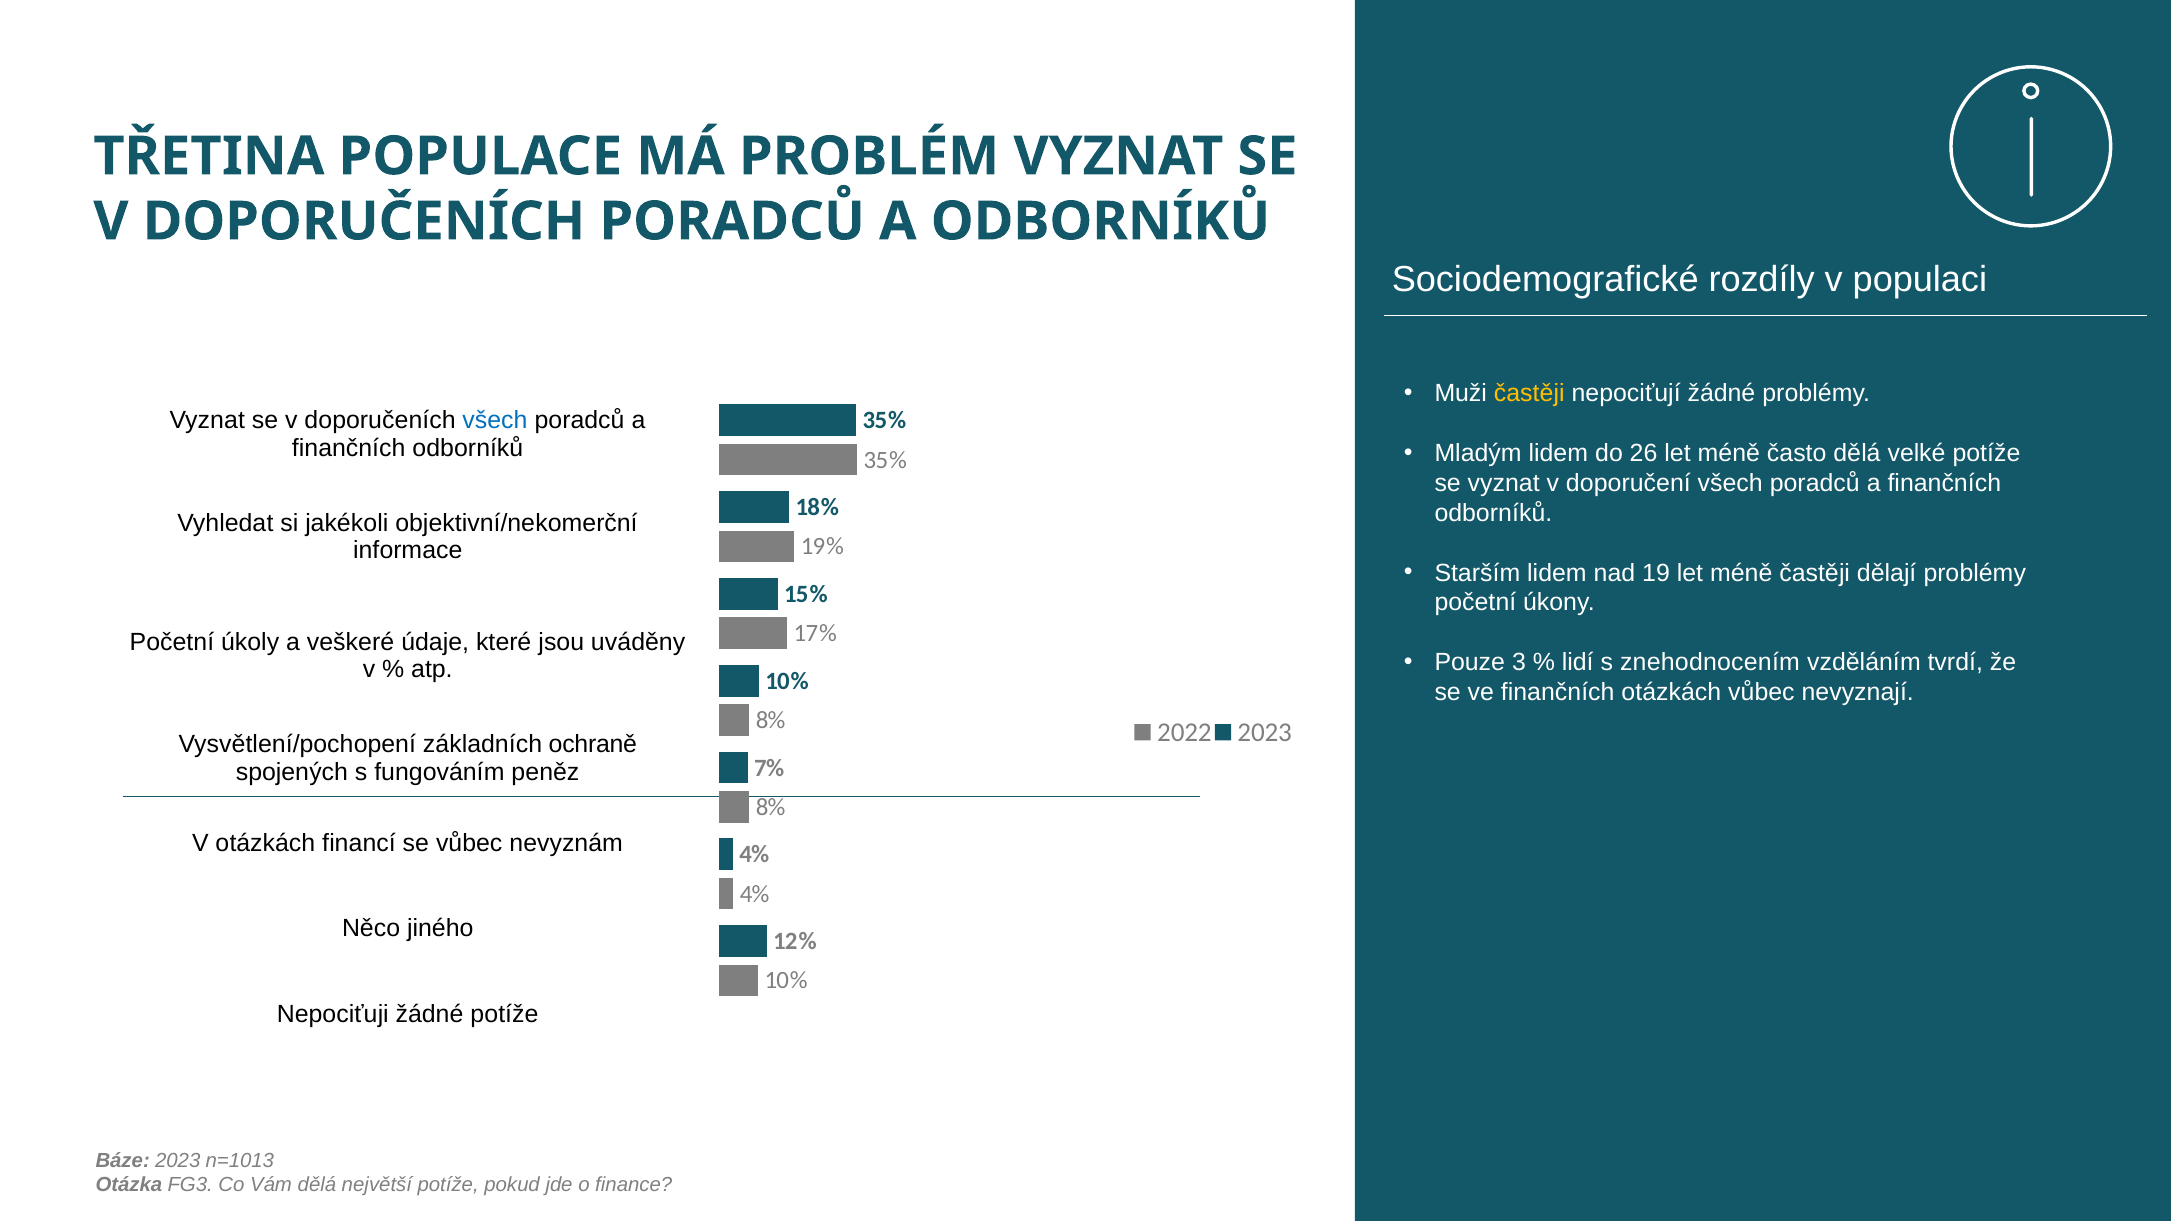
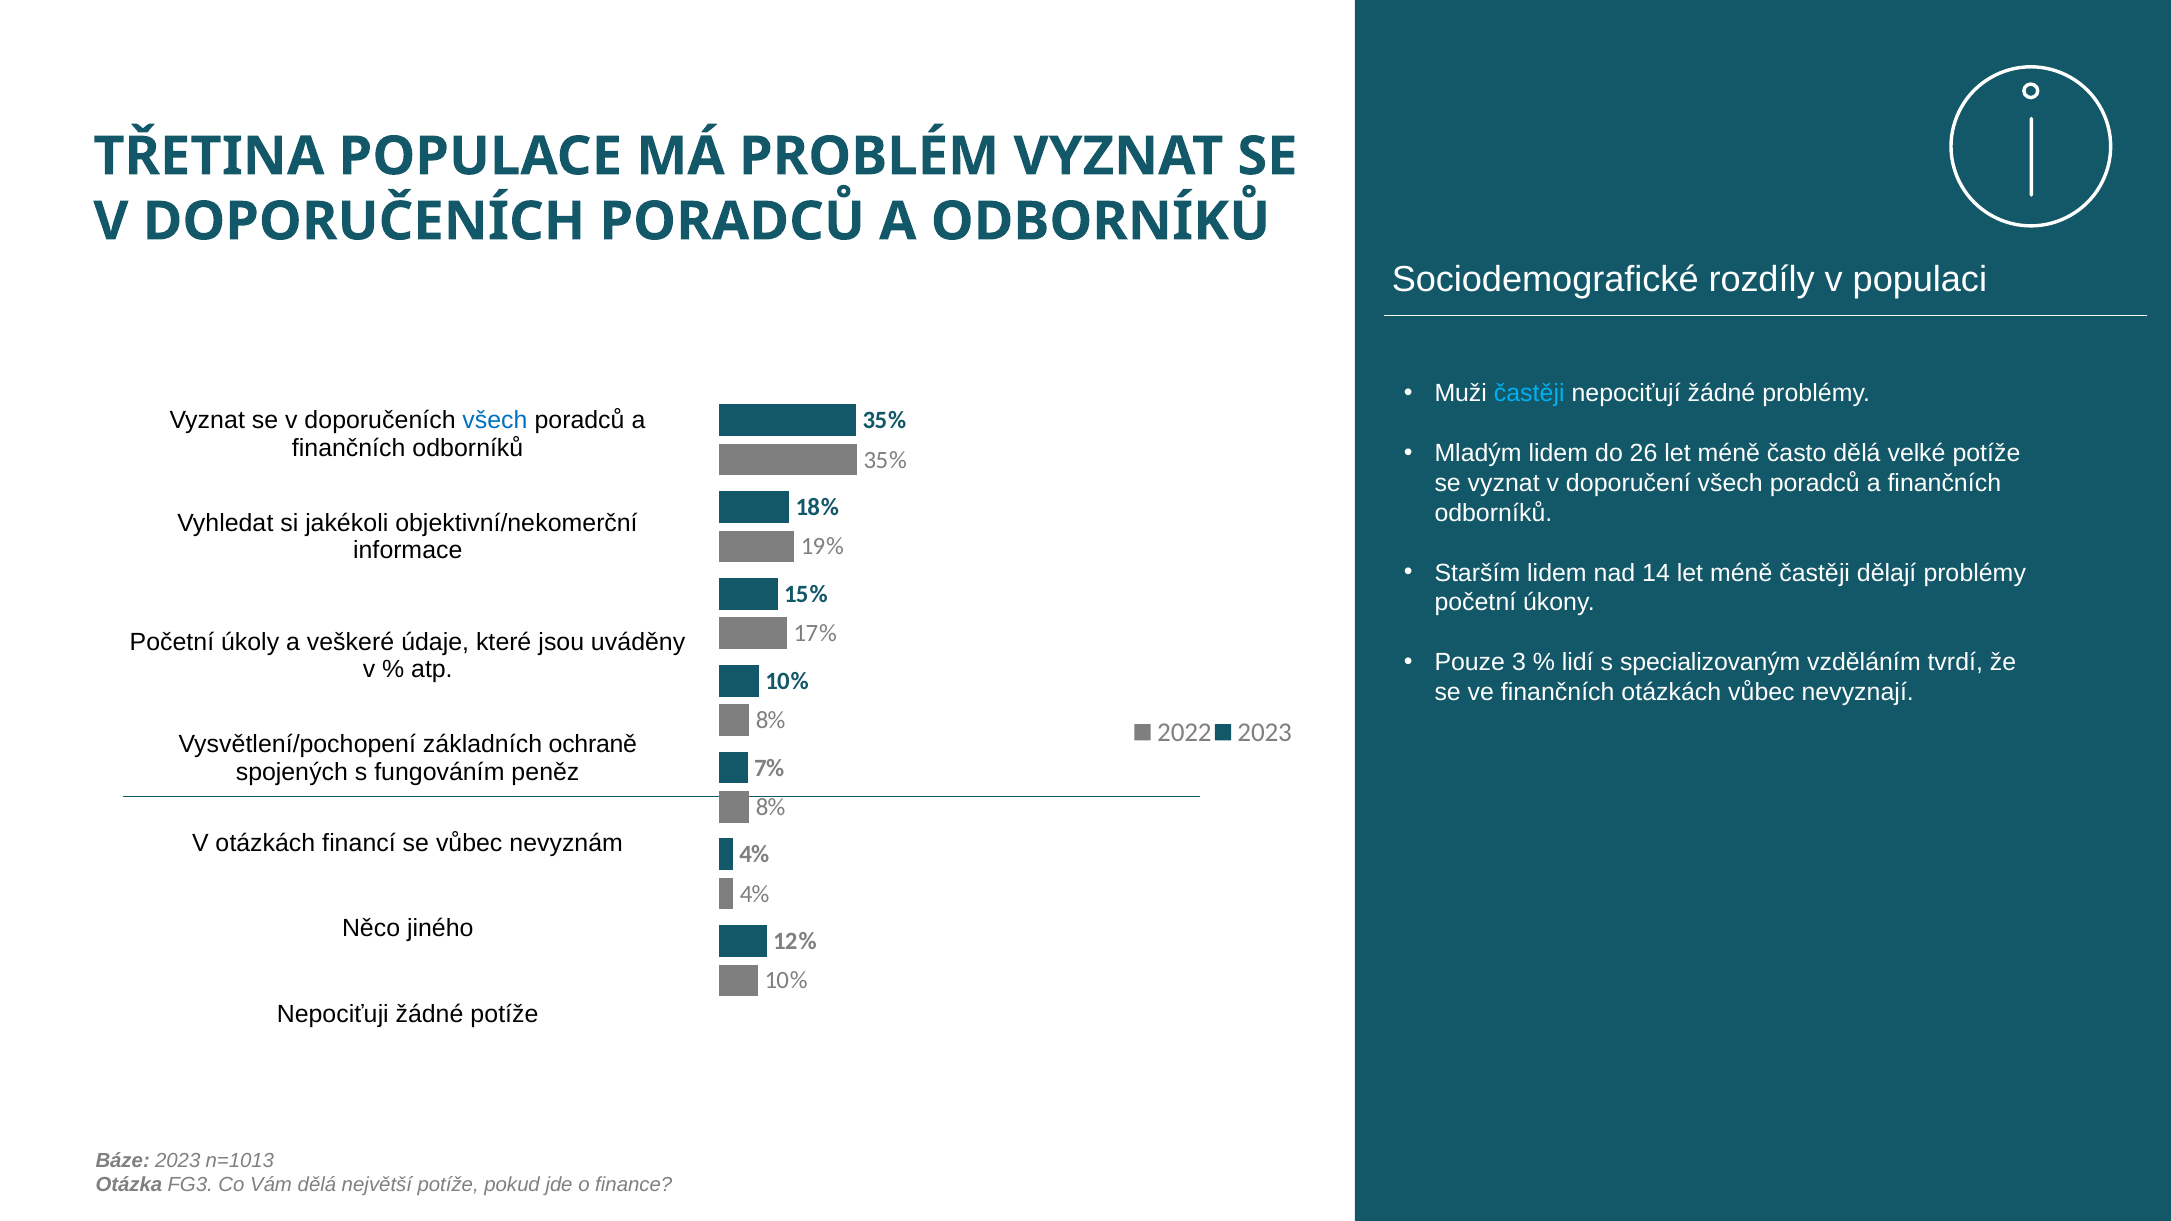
častěji at (1529, 394) colour: yellow -> light blue
19: 19 -> 14
znehodnocením: znehodnocením -> specializovaným
